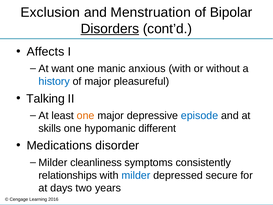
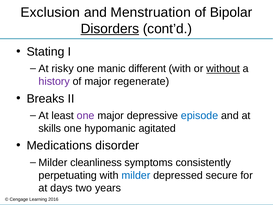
Affects: Affects -> Stating
want: want -> risky
anxious: anxious -> different
without underline: none -> present
history colour: blue -> purple
pleasureful: pleasureful -> regenerate
Talking: Talking -> Breaks
one at (86, 115) colour: orange -> purple
different: different -> agitated
relationships: relationships -> perpetuating
